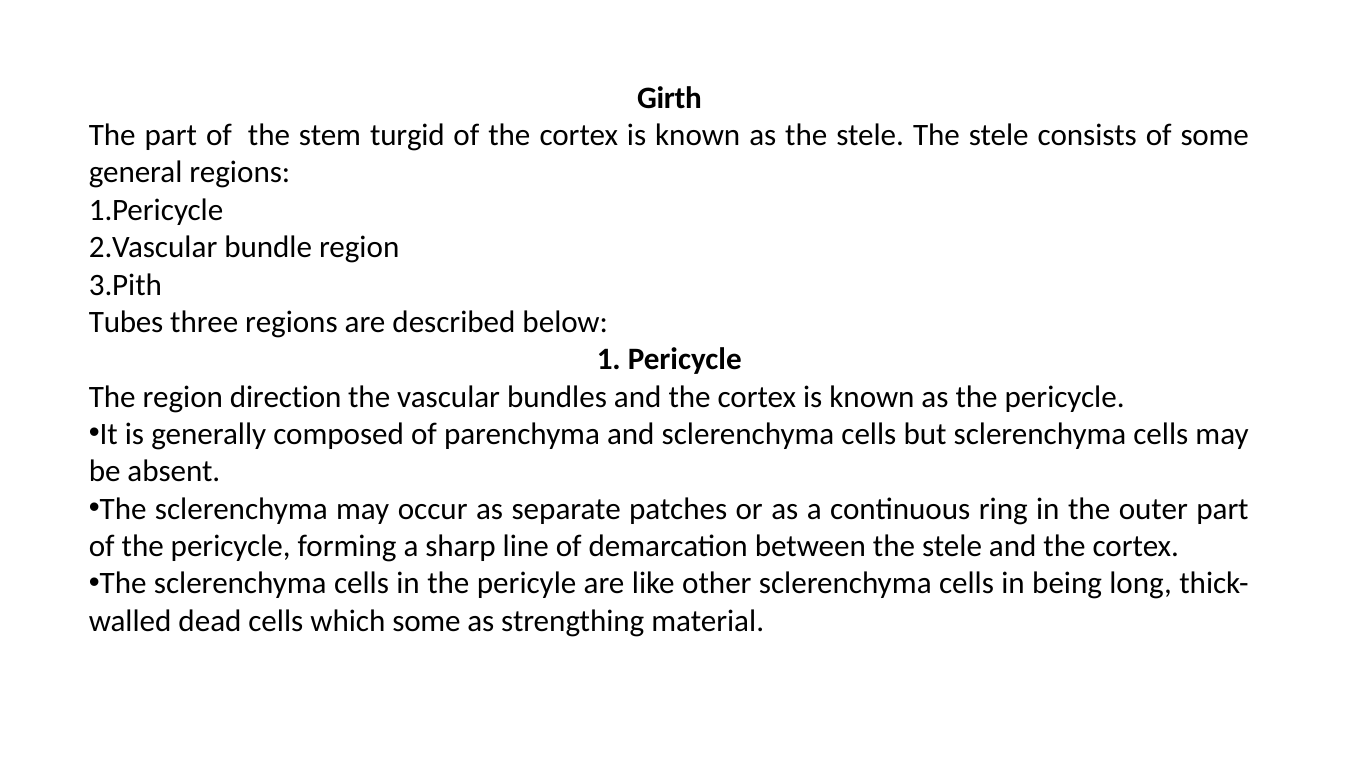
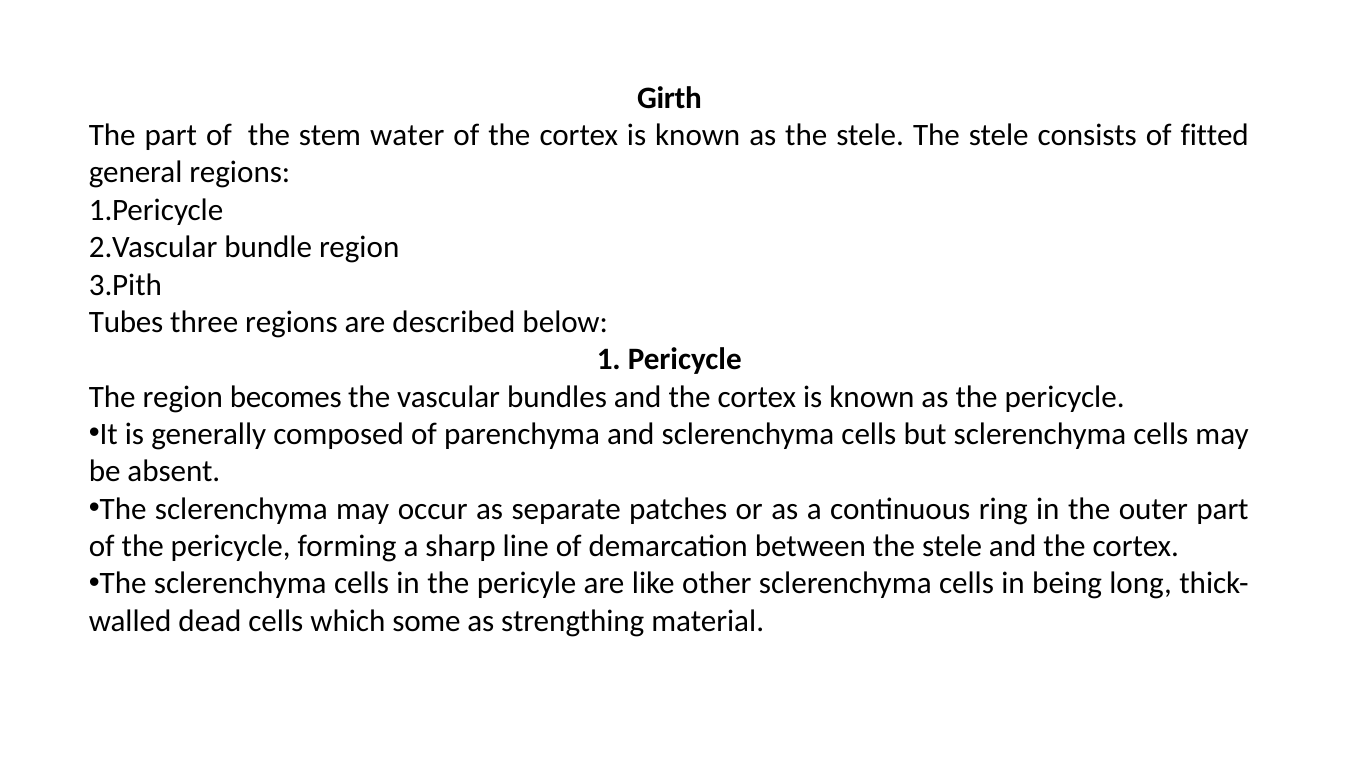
turgid: turgid -> water
of some: some -> fitted
direction: direction -> becomes
